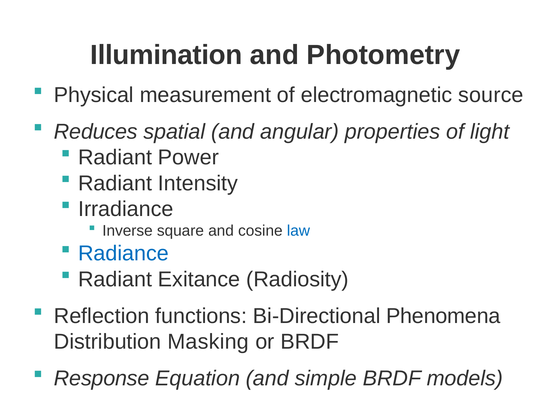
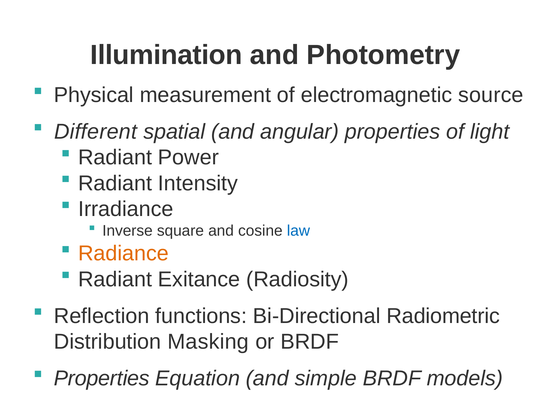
Reduces: Reduces -> Different
Radiance colour: blue -> orange
Phenomena: Phenomena -> Radiometric
Response at (102, 378): Response -> Properties
